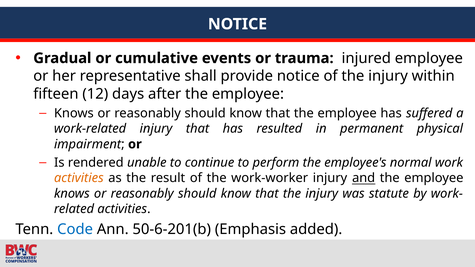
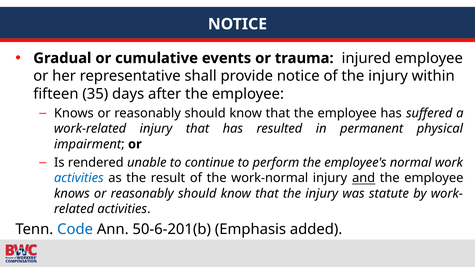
12: 12 -> 35
activities at (79, 178) colour: orange -> blue
work-worker: work-worker -> work-normal
